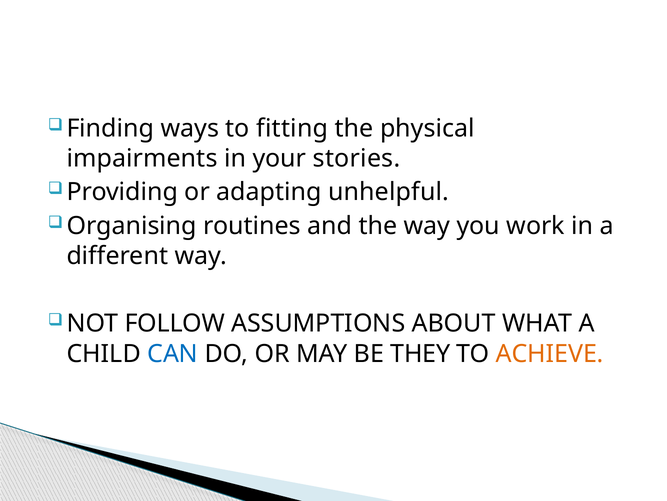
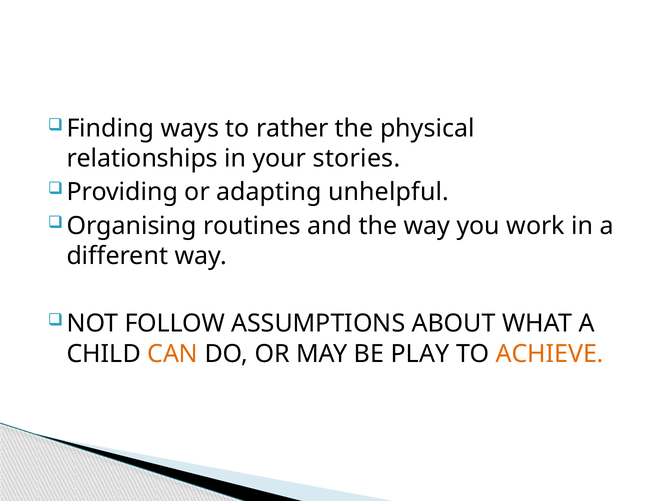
fitting: fitting -> rather
impairments: impairments -> relationships
CAN colour: blue -> orange
THEY: THEY -> PLAY
